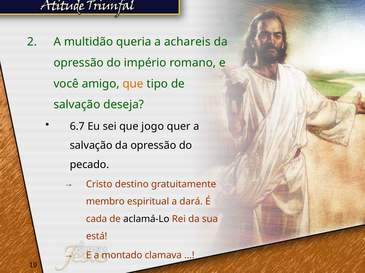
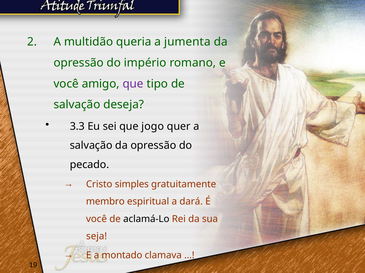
achareis: achareis -> jumenta
que at (133, 84) colour: orange -> purple
6.7: 6.7 -> 3.3
destino: destino -> simples
cada at (97, 219): cada -> você
está: está -> seja
